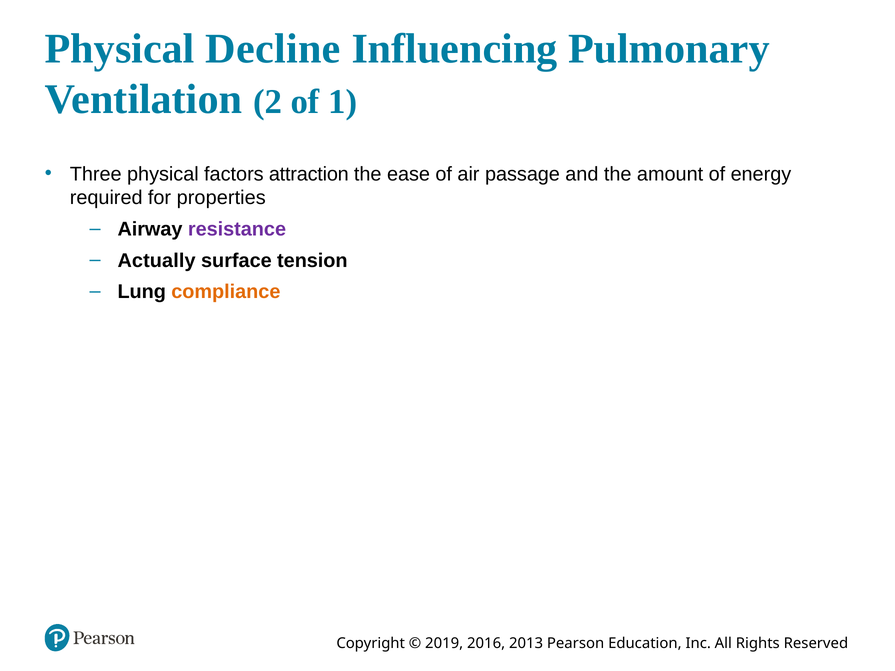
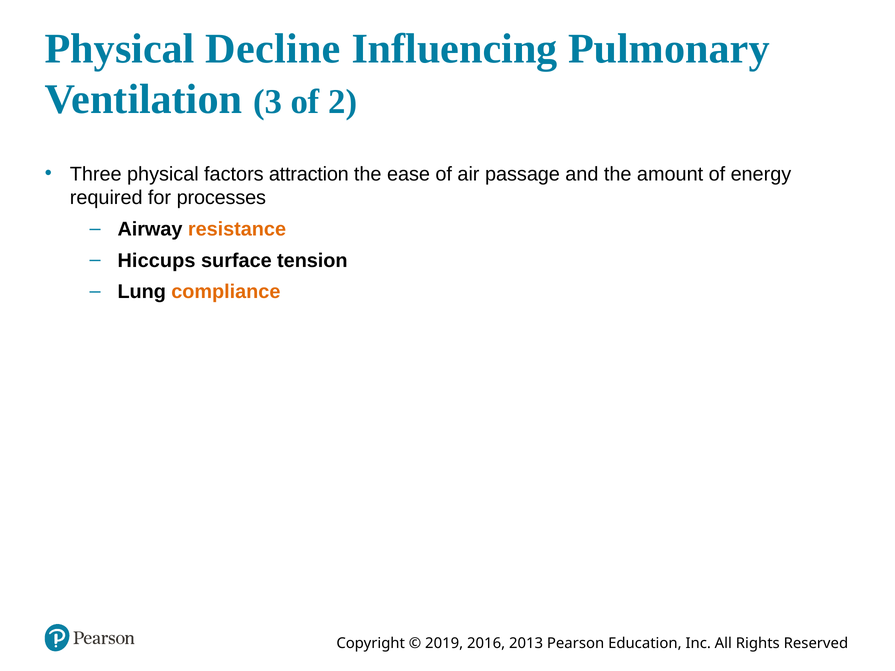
2: 2 -> 3
1: 1 -> 2
properties: properties -> processes
resistance colour: purple -> orange
Actually: Actually -> Hiccups
